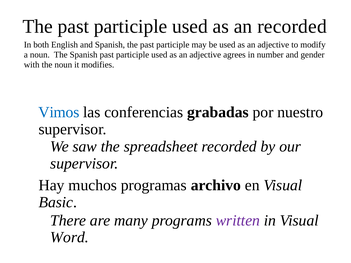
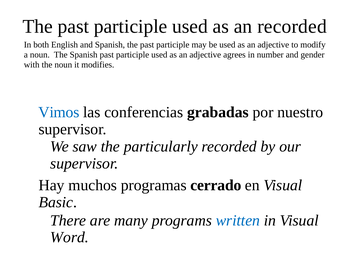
spreadsheet: spreadsheet -> particularly
archivo: archivo -> cerrado
written colour: purple -> blue
